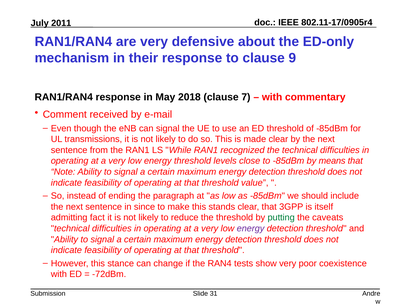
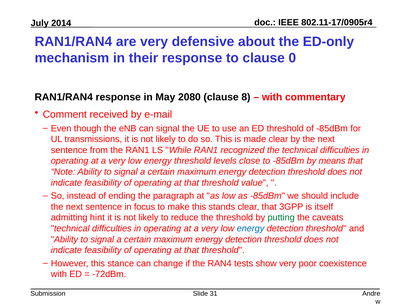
2011: 2011 -> 2014
9: 9 -> 0
2018: 2018 -> 2080
7: 7 -> 8
since: since -> focus
fact: fact -> hint
energy at (251, 228) colour: purple -> blue
